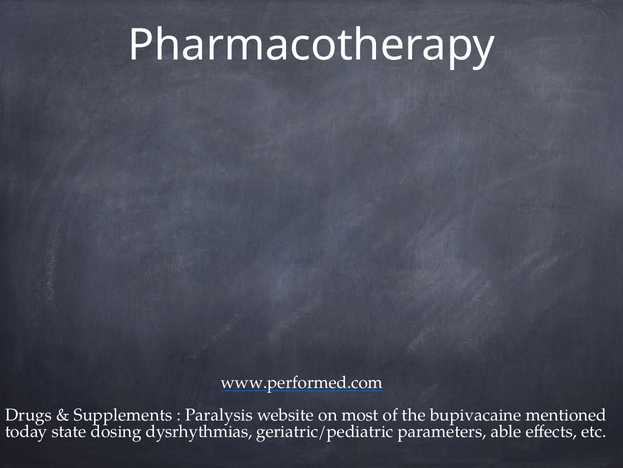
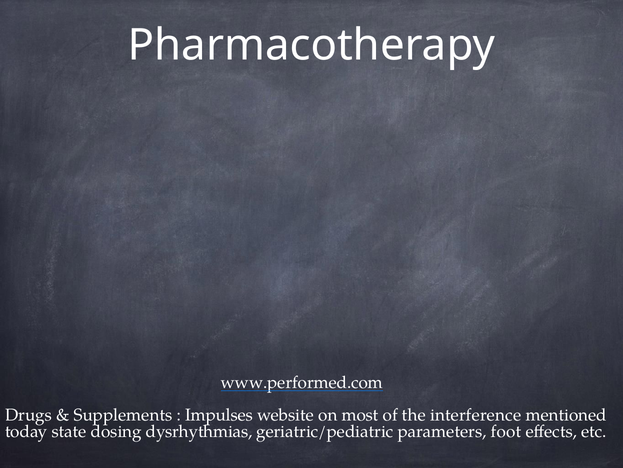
Paralysis: Paralysis -> Impulses
bupivacaine: bupivacaine -> interference
able: able -> foot
